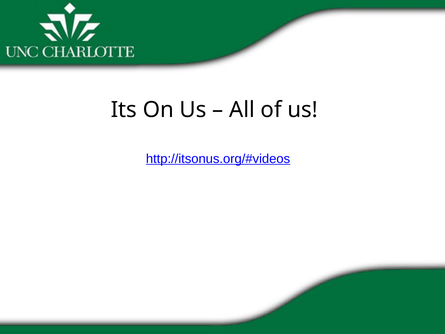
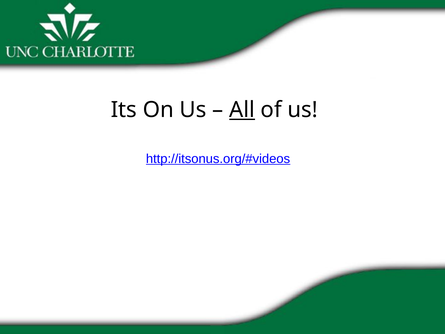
All underline: none -> present
